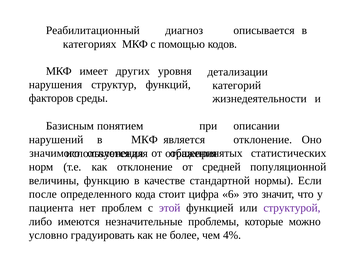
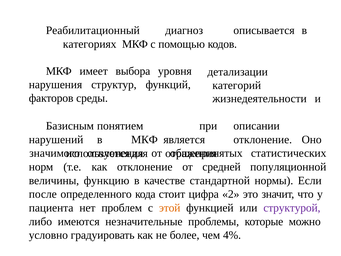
других: других -> выбора
6: 6 -> 2
этой colour: purple -> orange
